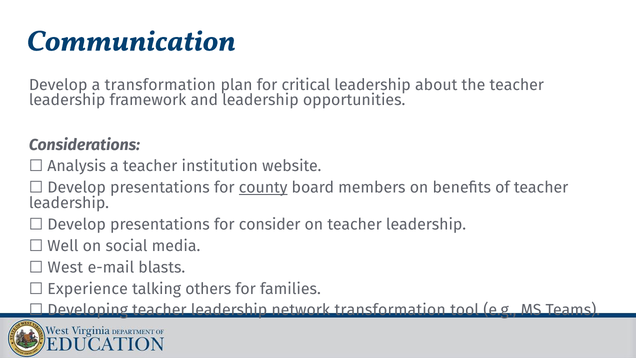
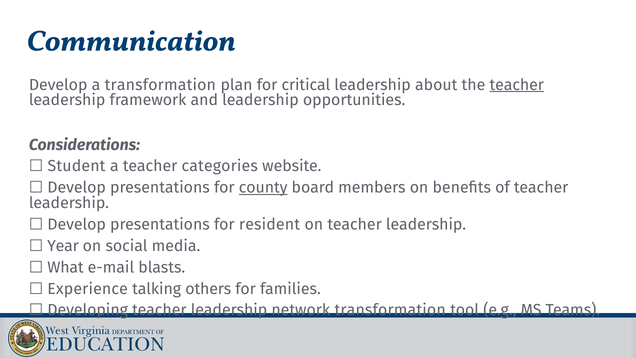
teacher at (517, 85) underline: none -> present
Analysis: Analysis -> Student
institution: institution -> categories
consider: consider -> resident
Well: Well -> Year
West: West -> What
